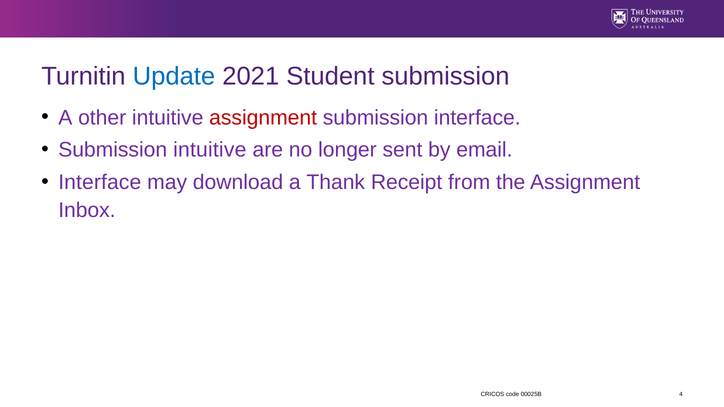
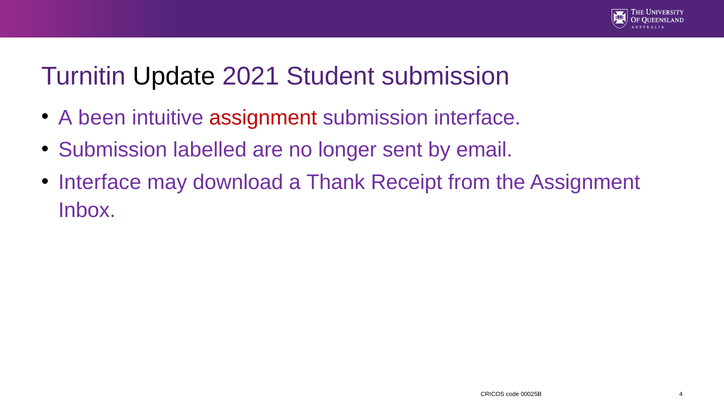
Update colour: blue -> black
other: other -> been
Submission intuitive: intuitive -> labelled
